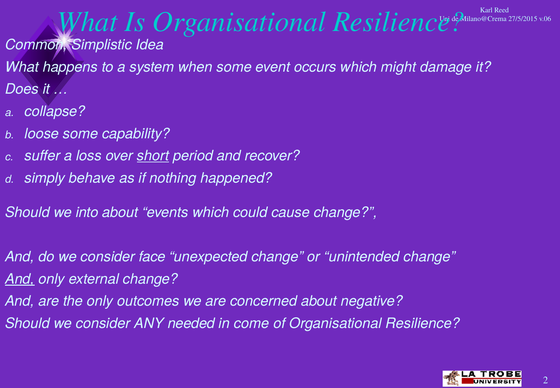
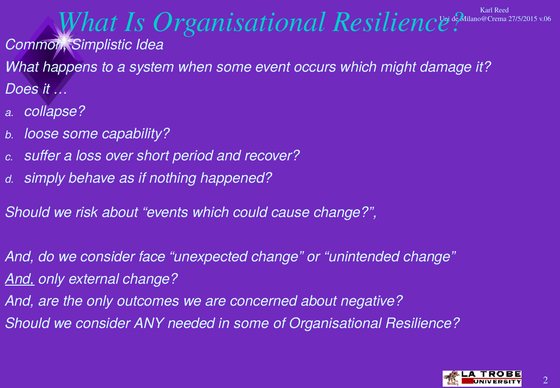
short underline: present -> none
into: into -> risk
in come: come -> some
